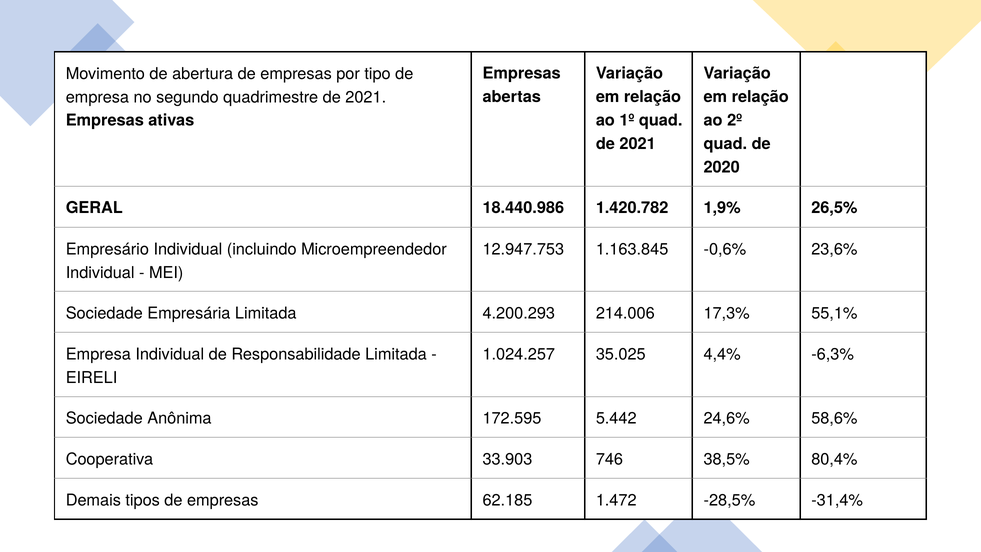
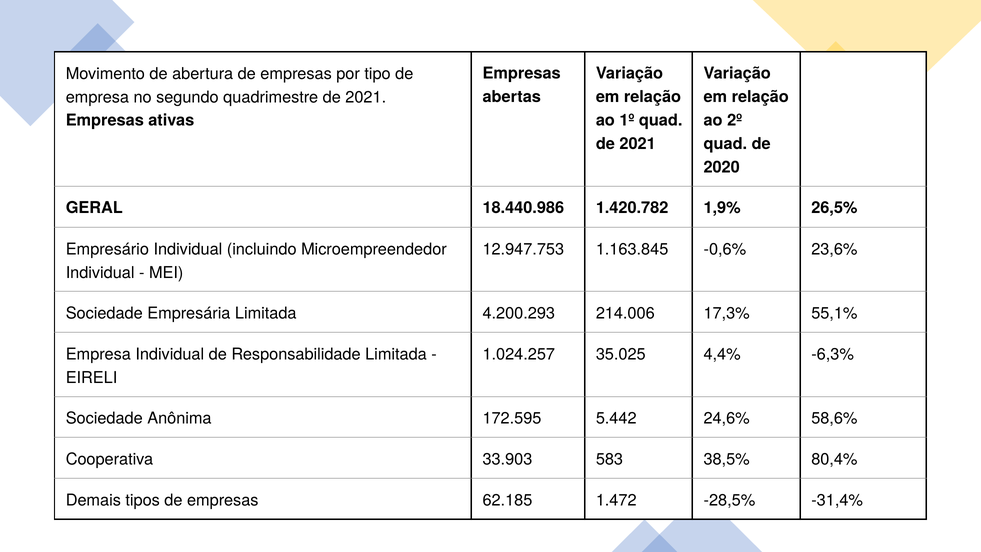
746: 746 -> 583
